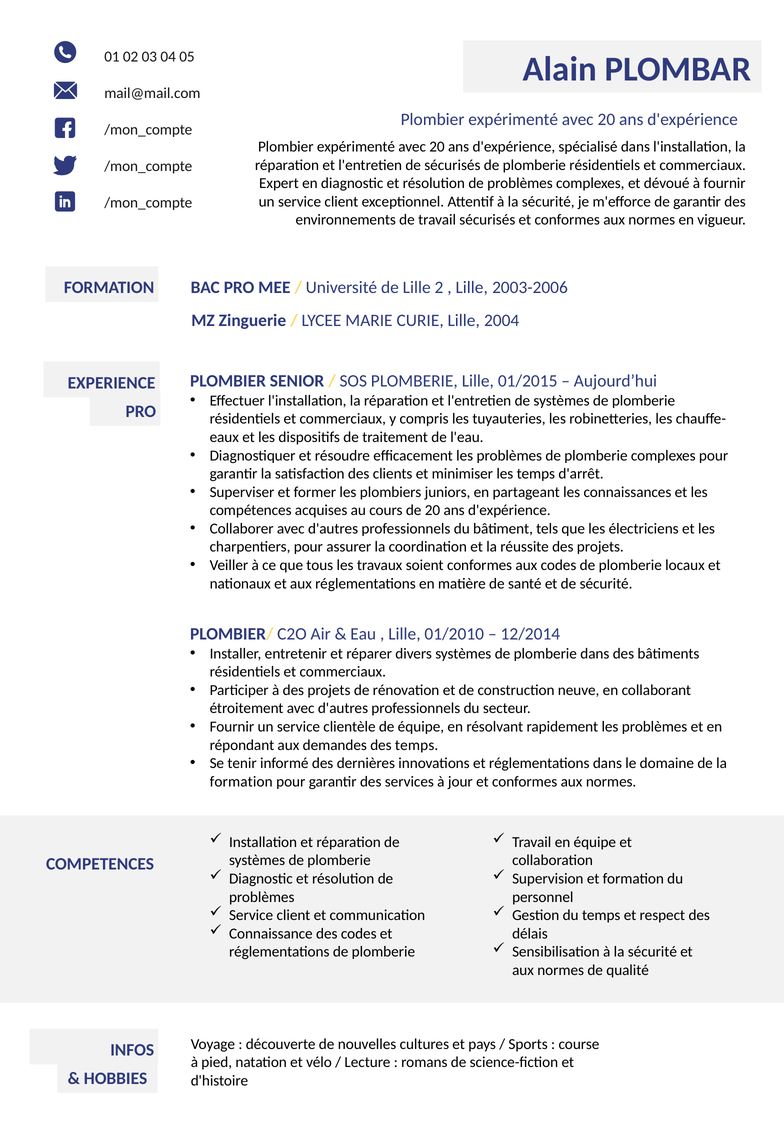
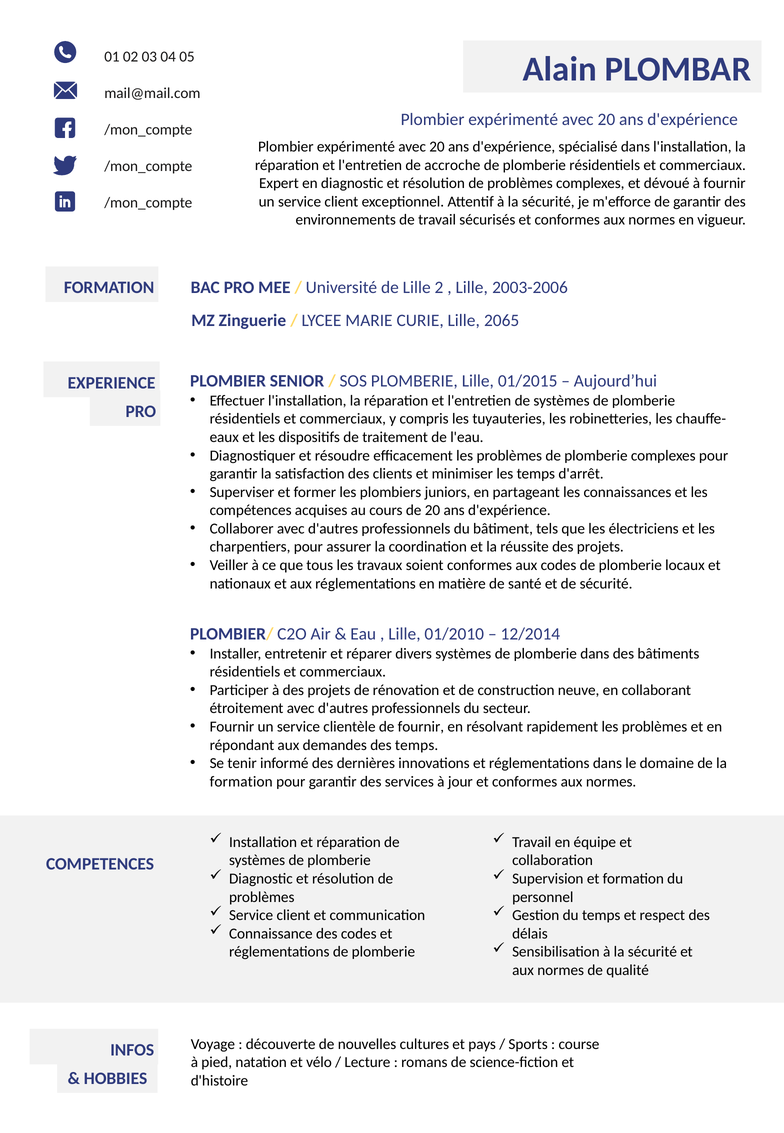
de sécurisés: sécurisés -> accroche
2004: 2004 -> 2065
de équipe: équipe -> fournir
